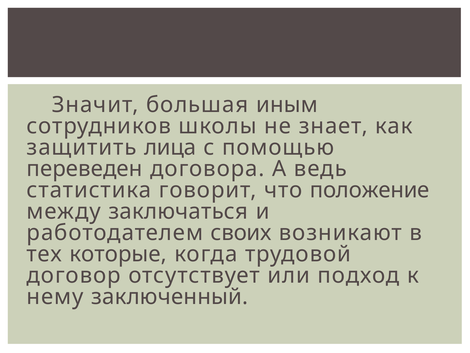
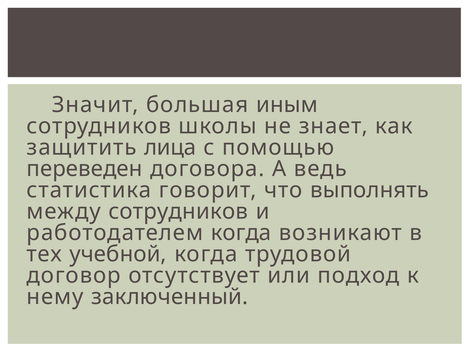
положение: положение -> выполнять
между заключаться: заключаться -> сотрудников
работодателем своих: своих -> когда
которые: которые -> учебной
